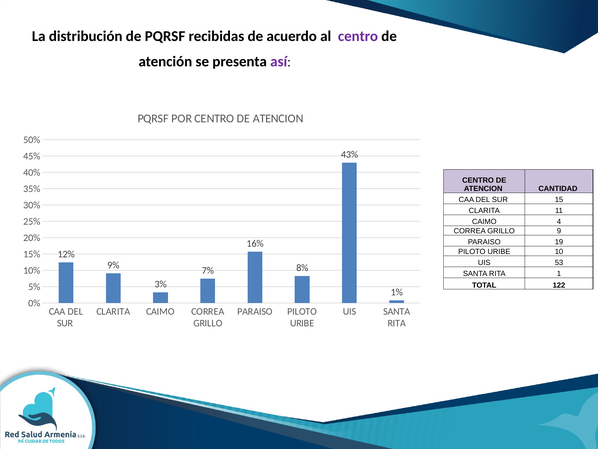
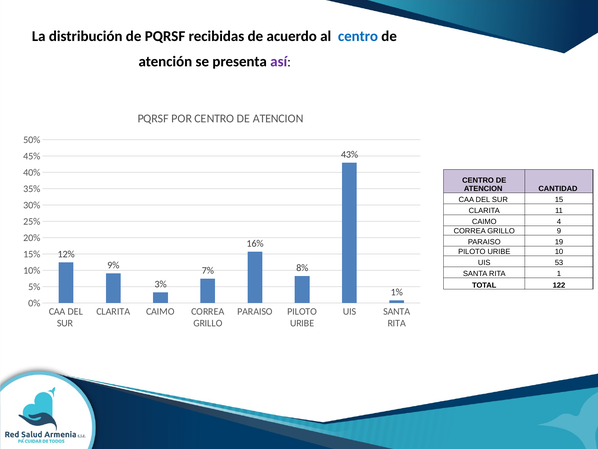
centro at (358, 36) colour: purple -> blue
